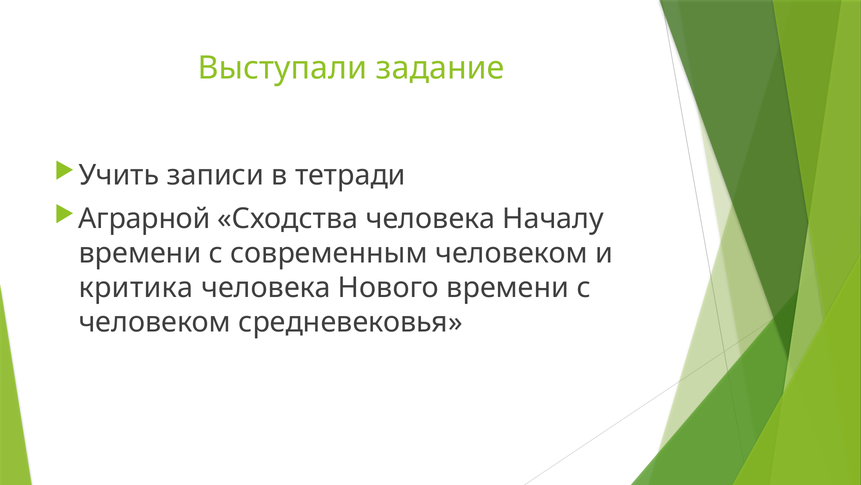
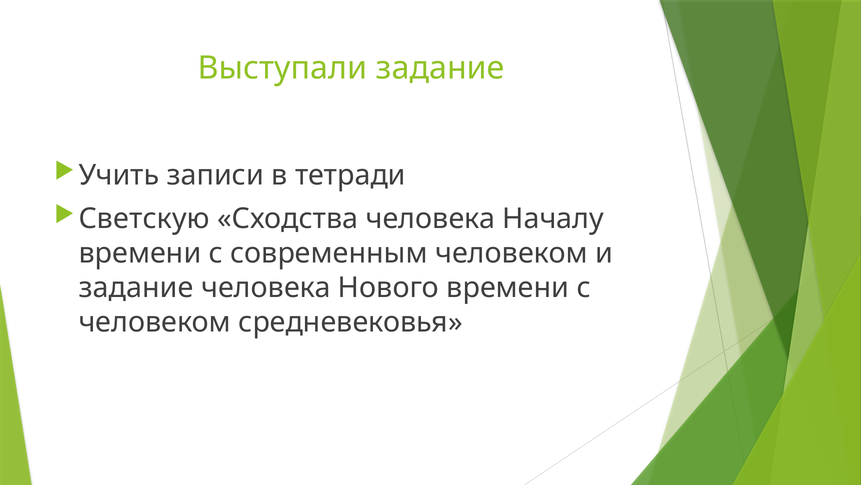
Аграрной: Аграрной -> Светскую
критика at (136, 287): критика -> задание
